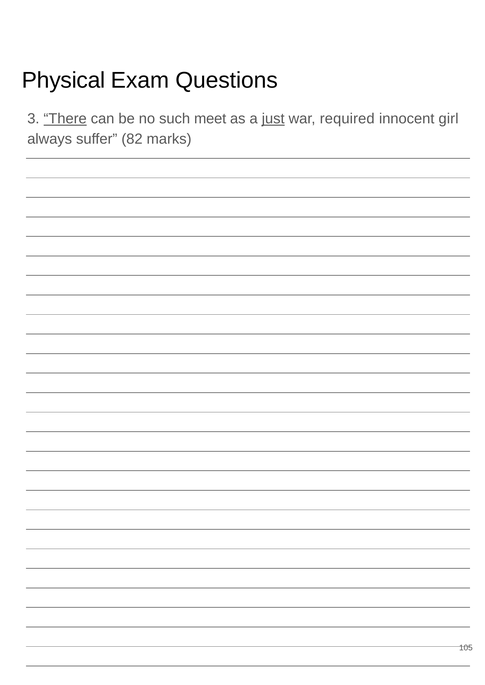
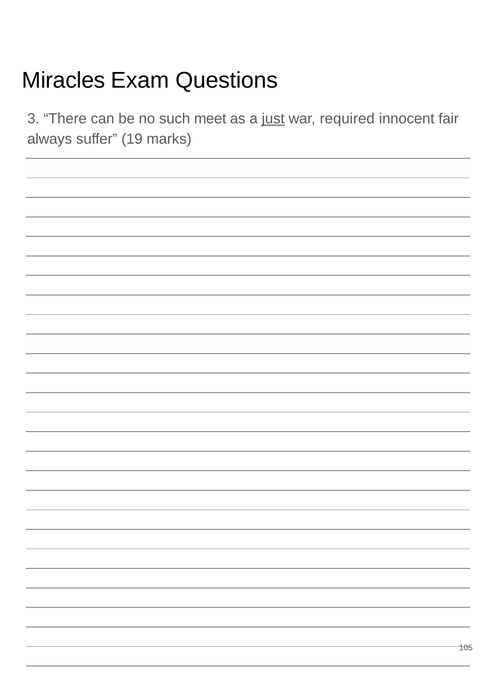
Physical: Physical -> Miracles
There underline: present -> none
girl: girl -> fair
82: 82 -> 19
